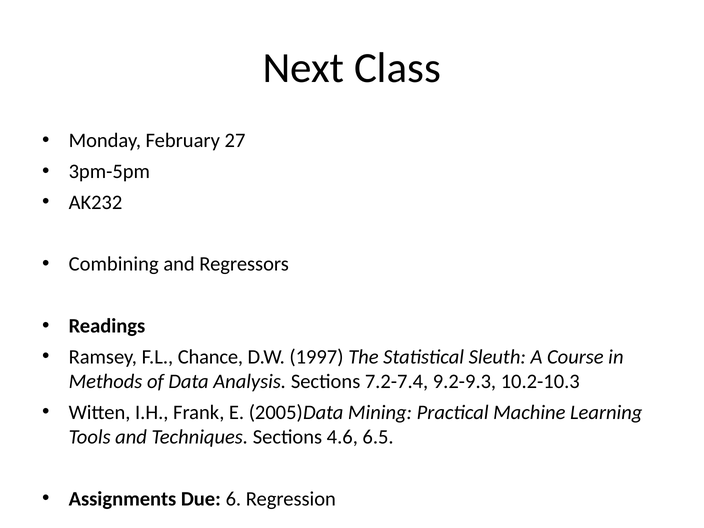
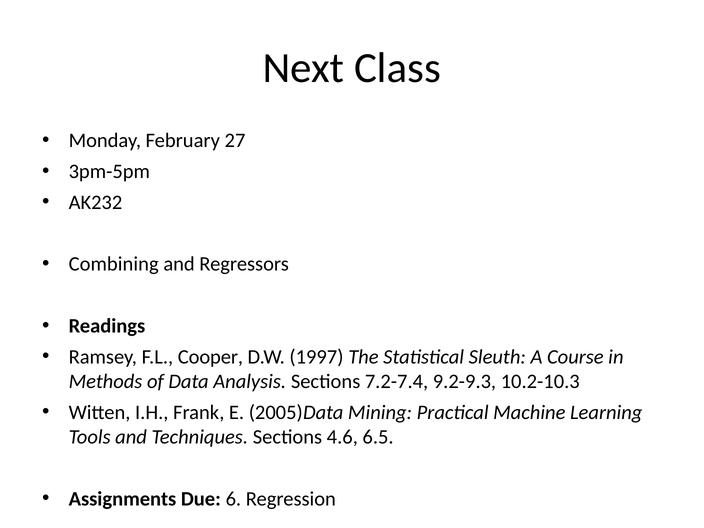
Chance: Chance -> Cooper
